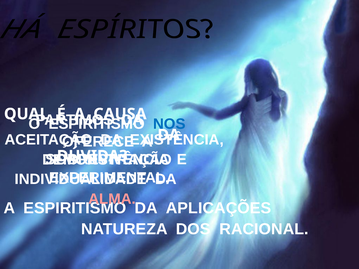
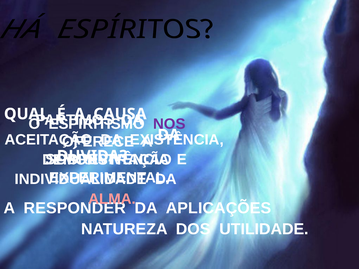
NOS colour: blue -> purple
A ESPIRITISMO: ESPIRITISMO -> RESPONDER
RACIONAL: RACIONAL -> UTILIDADE
